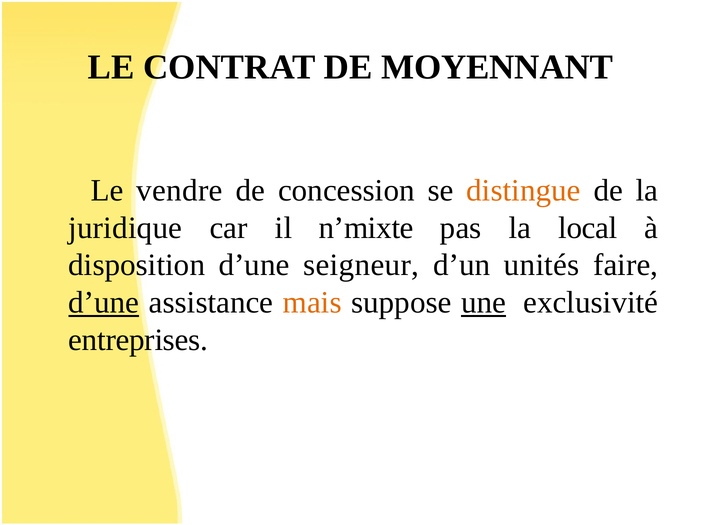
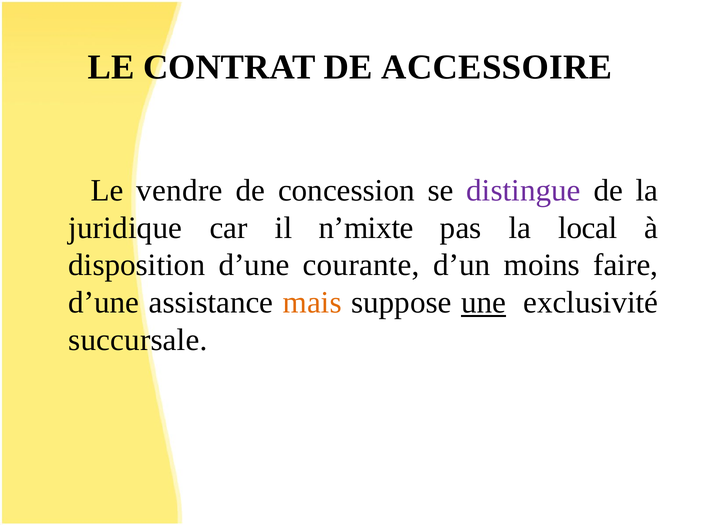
MOYENNANT: MOYENNANT -> ACCESSOIRE
distingue colour: orange -> purple
seigneur: seigneur -> courante
unités: unités -> moins
d’une at (104, 303) underline: present -> none
entreprises: entreprises -> succursale
